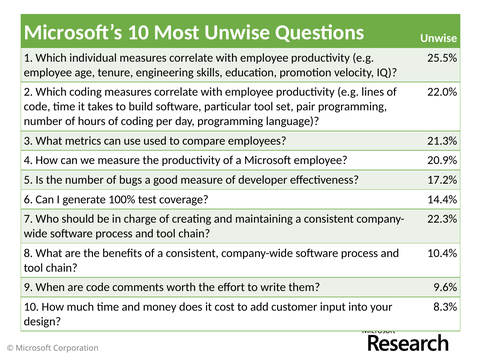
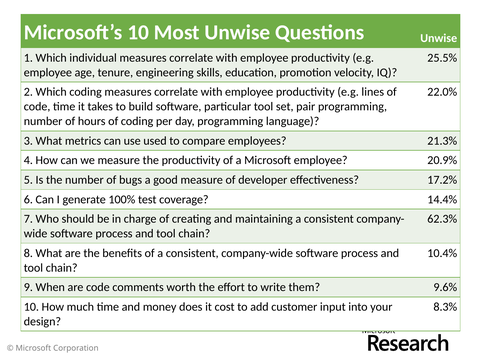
22.3%: 22.3% -> 62.3%
